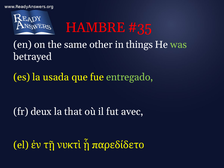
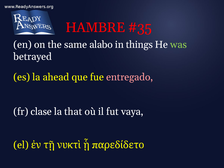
other: other -> alabo
usada: usada -> ahead
entregado colour: light green -> pink
deux: deux -> clase
avec: avec -> vaya
